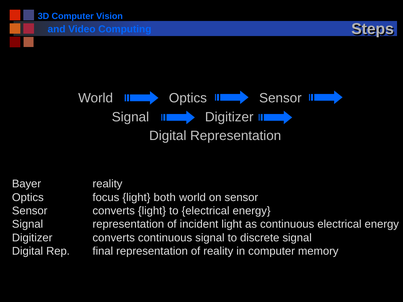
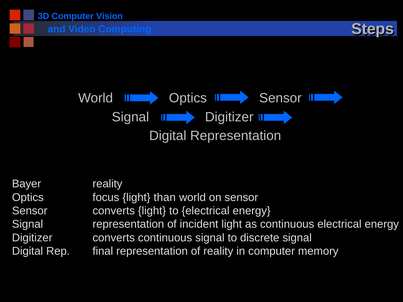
both: both -> than
